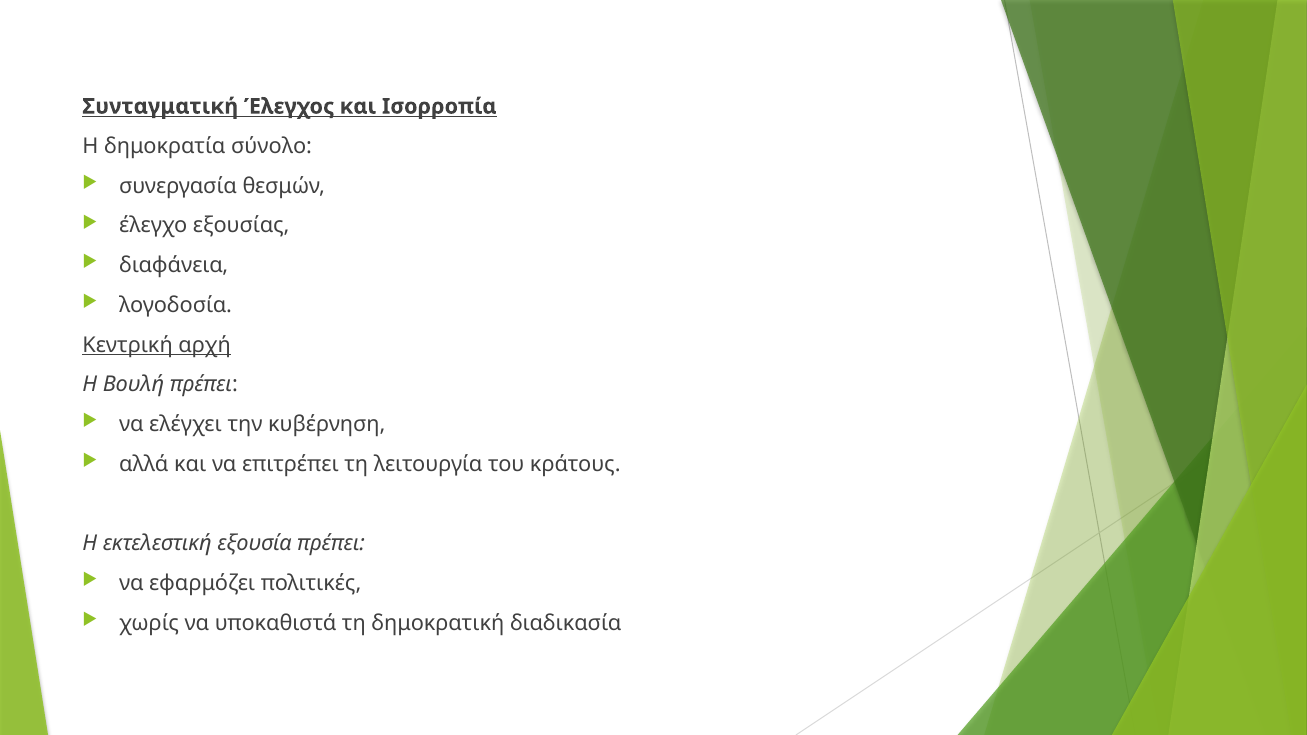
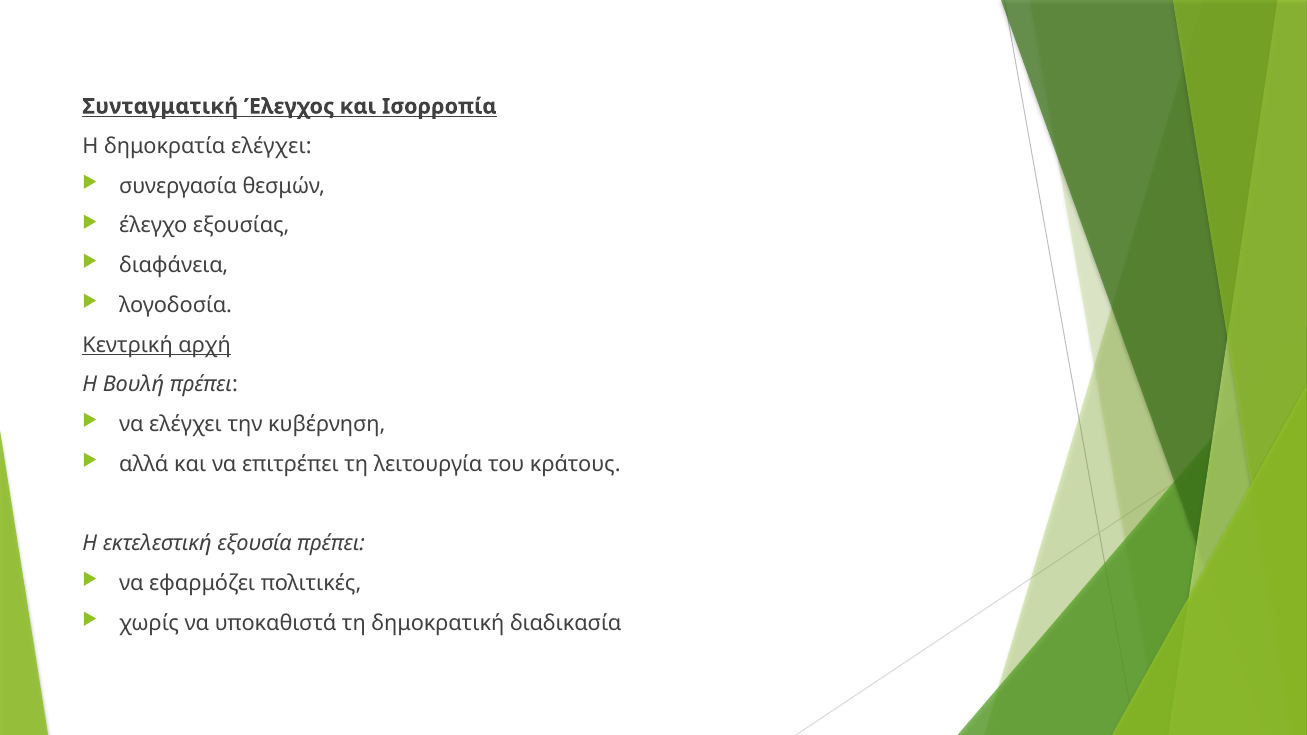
δημοκρατία σύνολο: σύνολο -> ελέγχει
